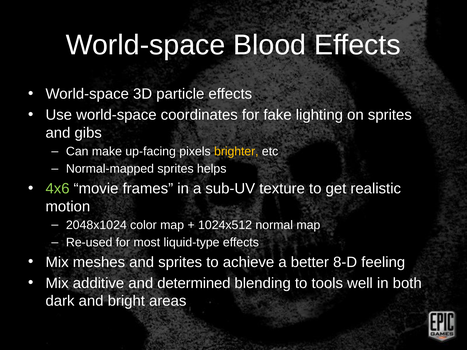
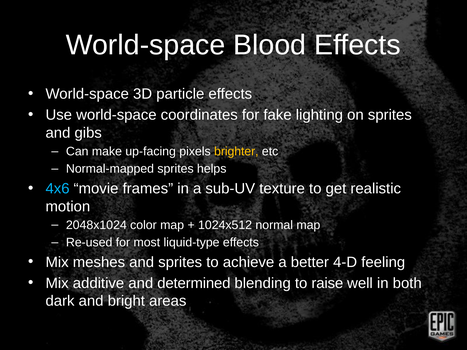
4x6 colour: light green -> light blue
8-D: 8-D -> 4-D
tools: tools -> raise
